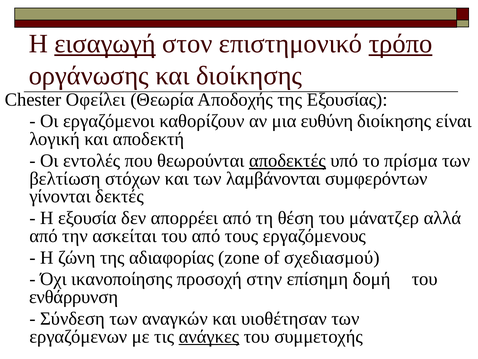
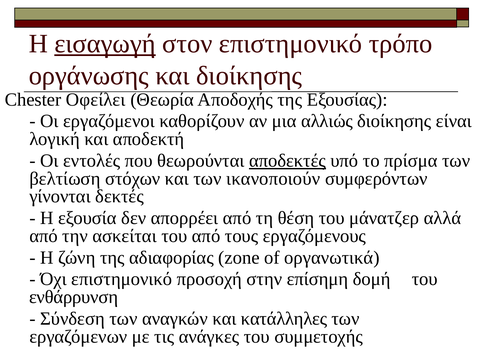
τρόπο underline: present -> none
ευθύνη: ευθύνη -> αλλιώς
λαμβάνονται: λαμβάνονται -> ικανοποιούν
σχεδιασμού: σχεδιασμού -> οργανωτικά
Όχι ικανοποίησης: ικανοποίησης -> επιστημονικό
υιοθέτησαν: υιοθέτησαν -> κατάλληλες
ανάγκες underline: present -> none
